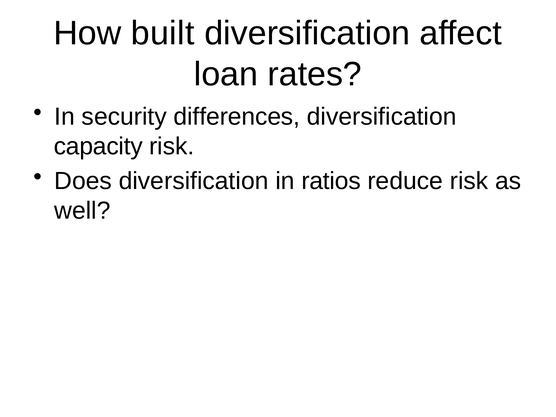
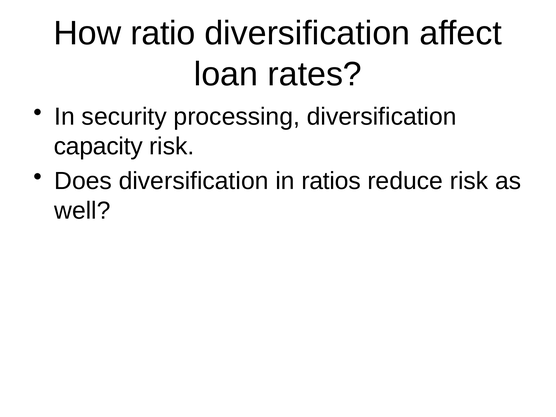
built: built -> ratio
differences: differences -> processing
